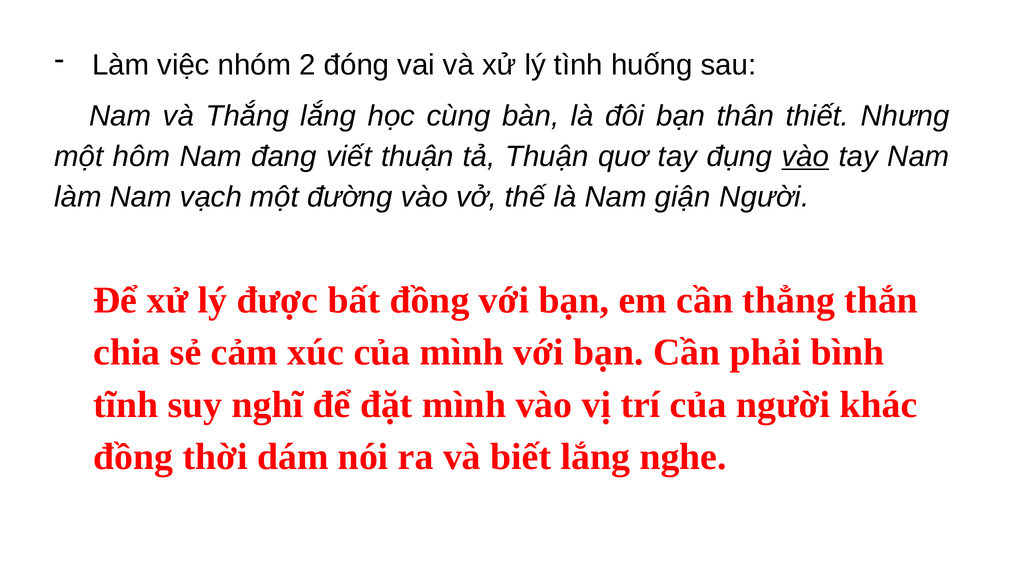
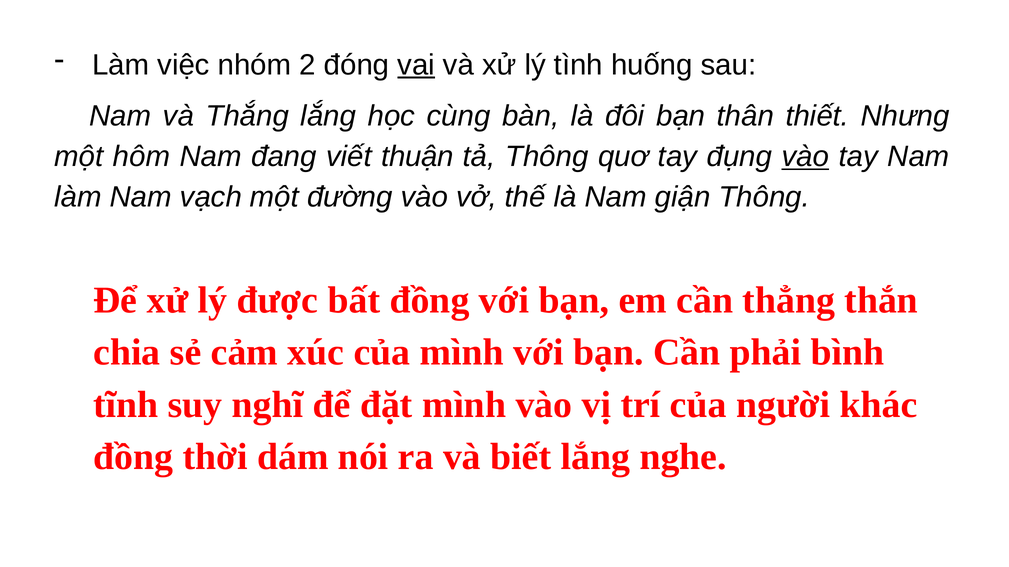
vai underline: none -> present
tả Thuận: Thuận -> Thông
giận Người: Người -> Thông
